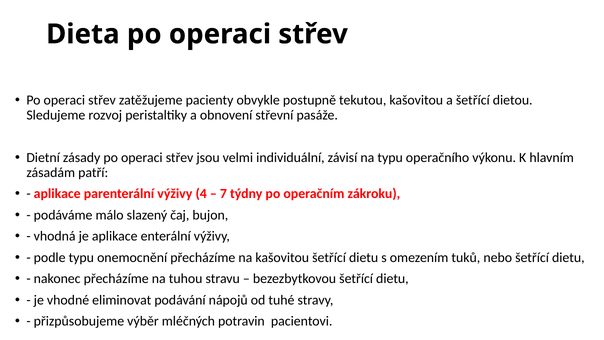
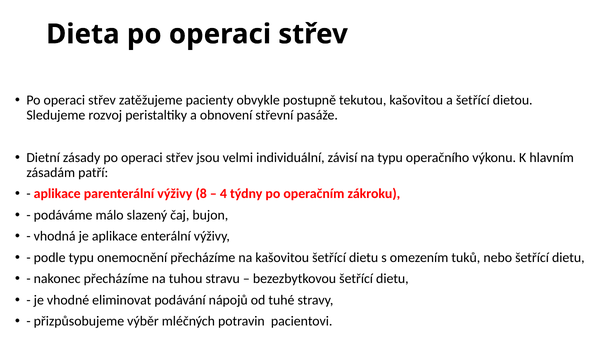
4: 4 -> 8
7: 7 -> 4
